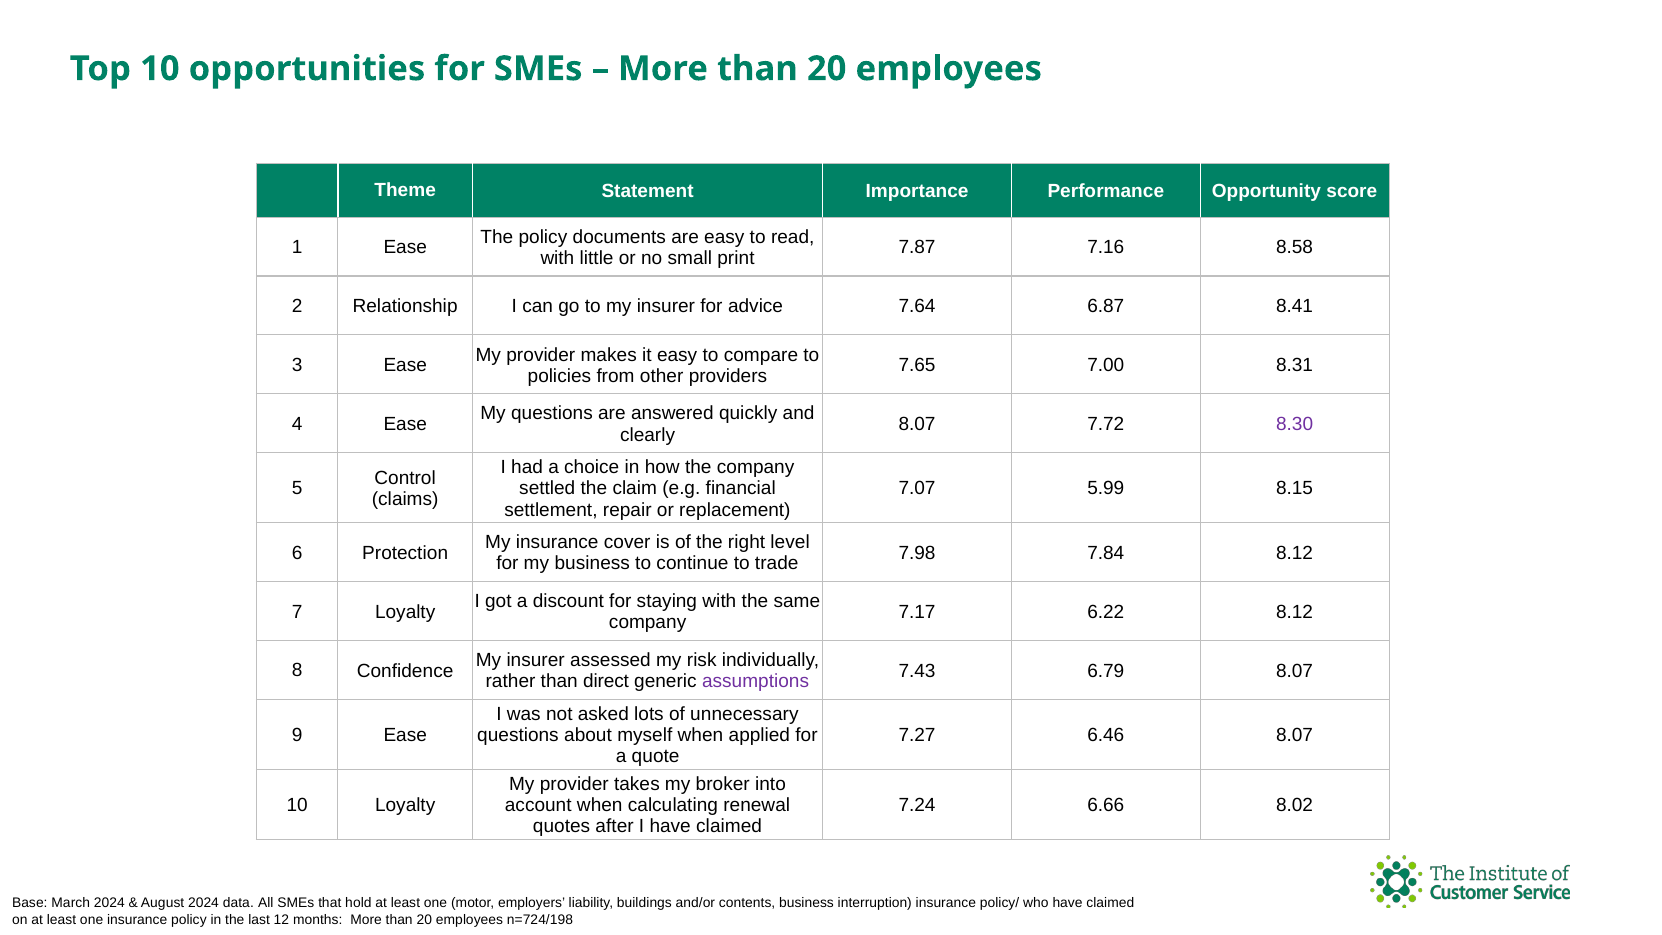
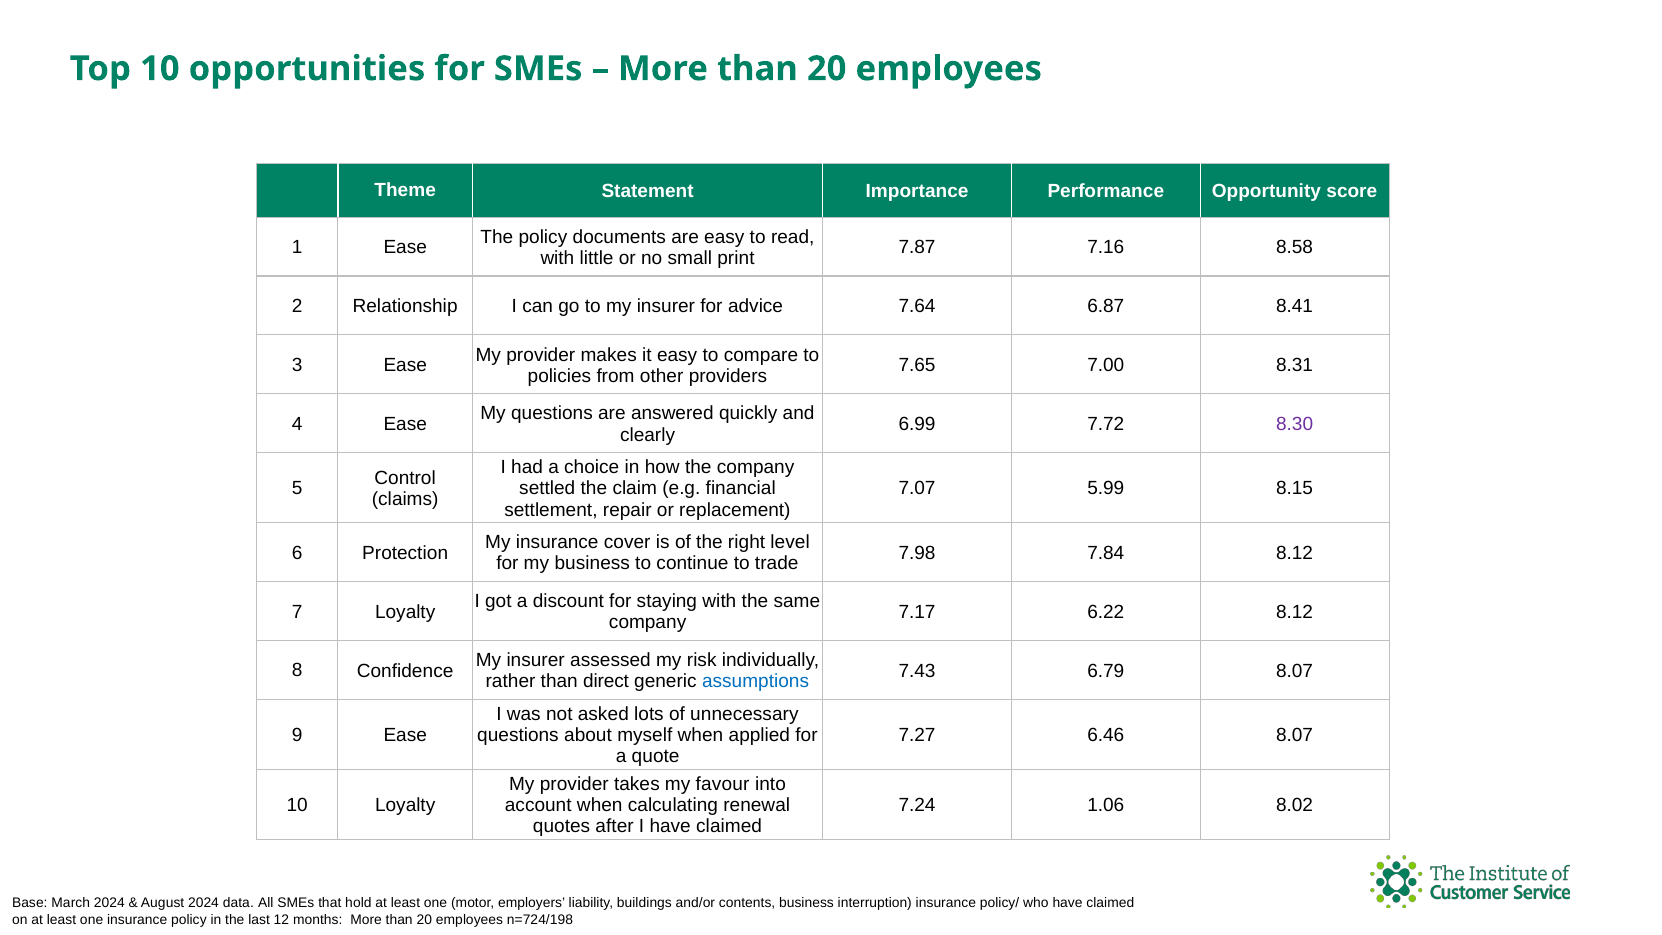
8.07 at (917, 424): 8.07 -> 6.99
assumptions colour: purple -> blue
broker: broker -> favour
6.66: 6.66 -> 1.06
